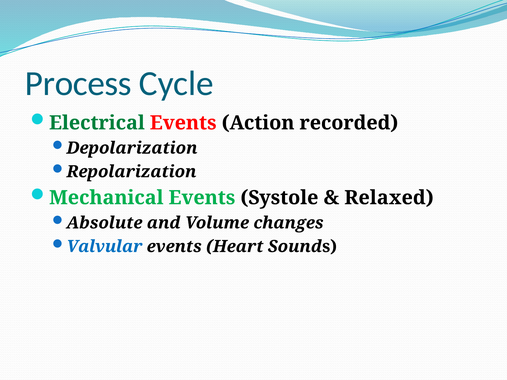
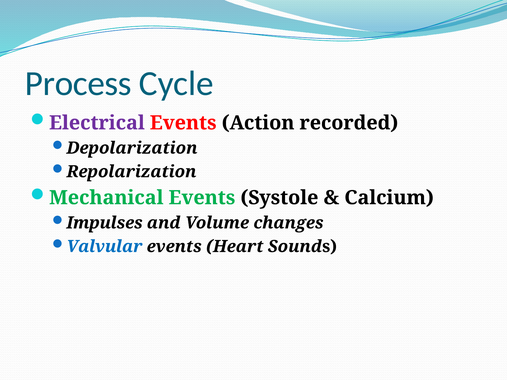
Electrical colour: green -> purple
Relaxed: Relaxed -> Calcium
Absolute: Absolute -> Impulses
